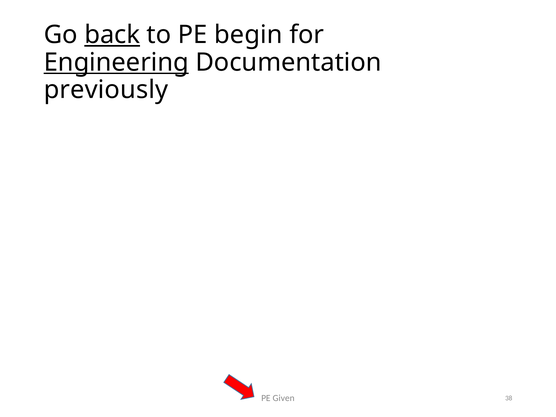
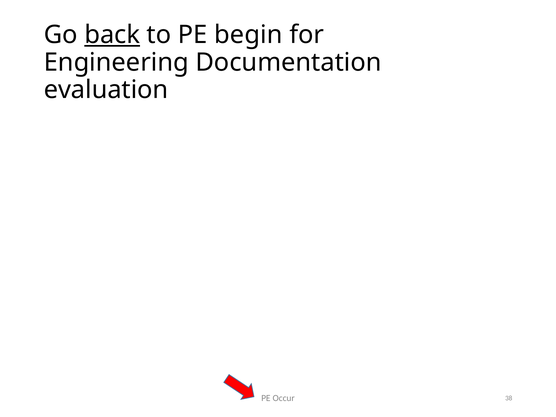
Engineering underline: present -> none
previously: previously -> evaluation
Given: Given -> Occur
